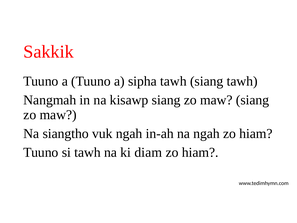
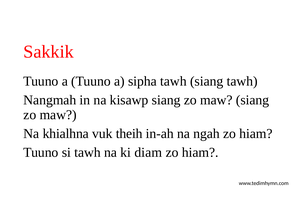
siangtho: siangtho -> khialhna
vuk ngah: ngah -> theih
